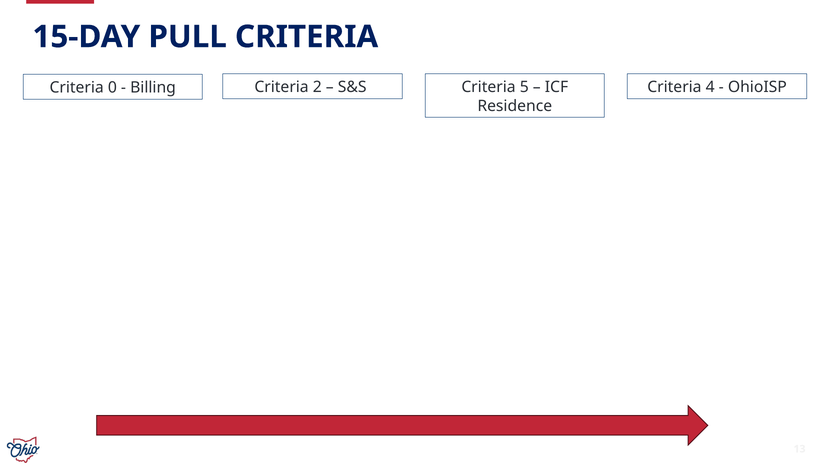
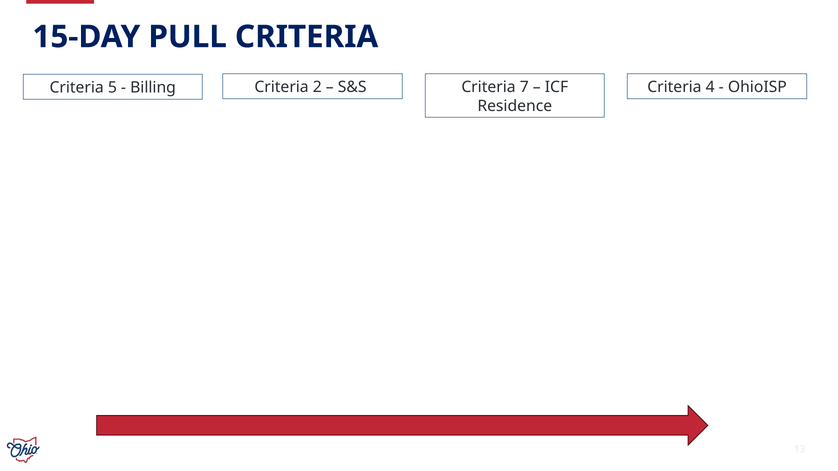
0: 0 -> 5
5: 5 -> 7
